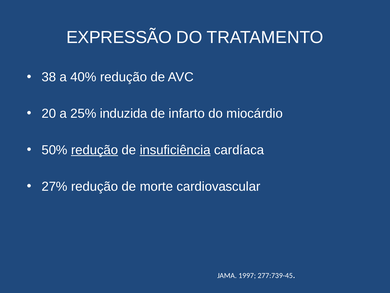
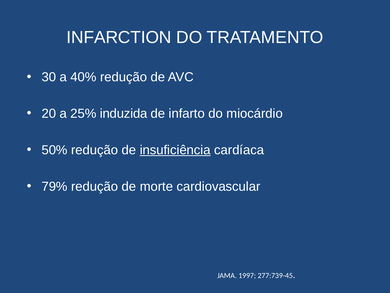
EXPRESSÃO: EXPRESSÃO -> INFARCTION
38: 38 -> 30
redução at (95, 150) underline: present -> none
27%: 27% -> 79%
